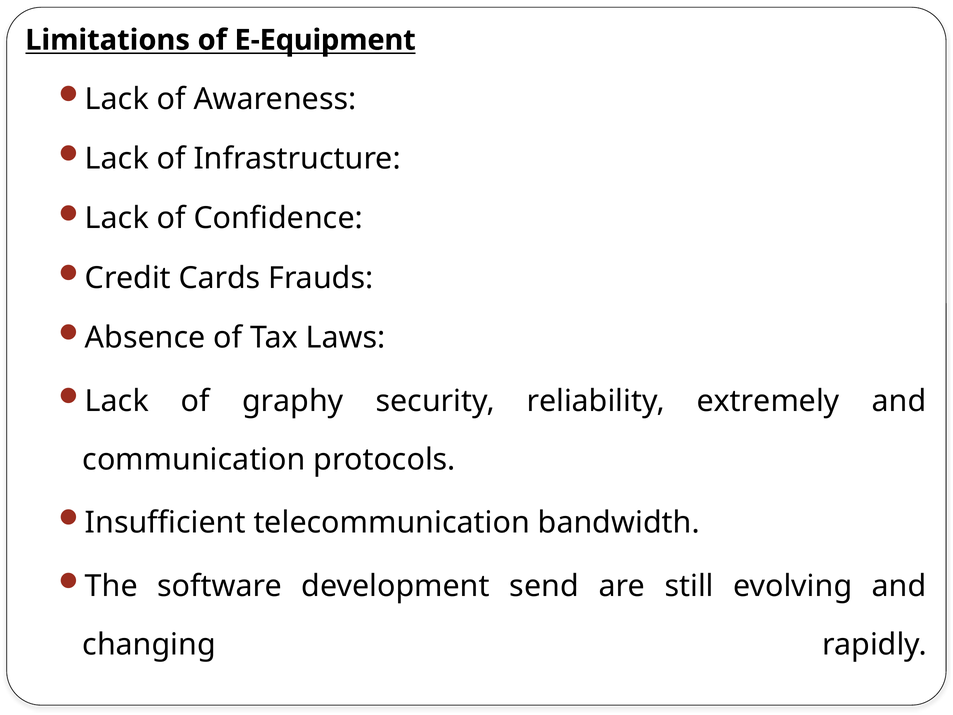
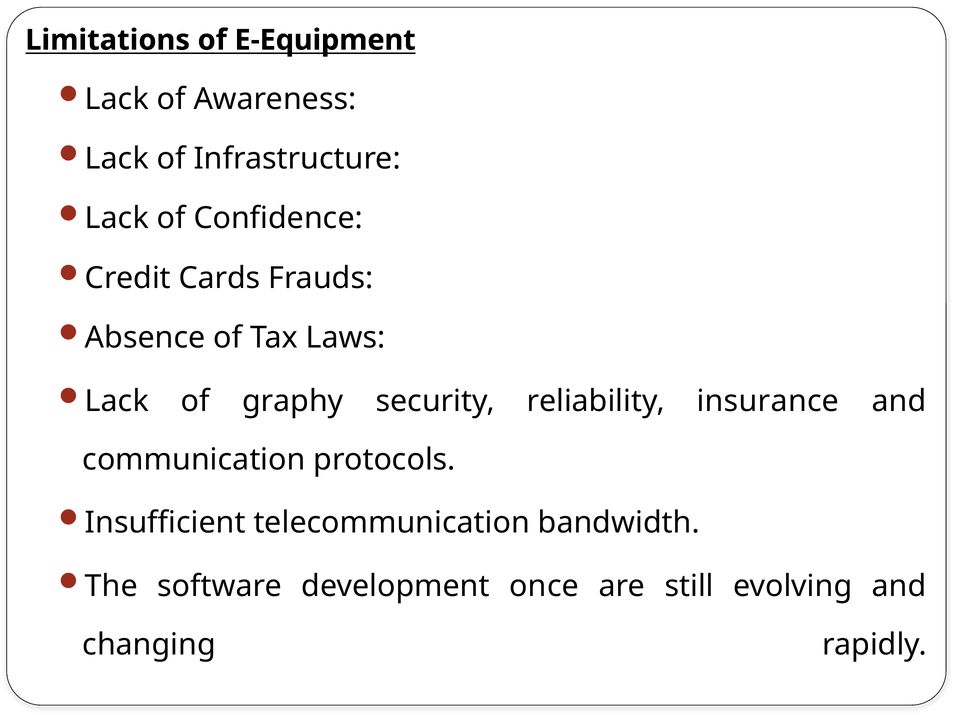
extremely: extremely -> insurance
send: send -> once
